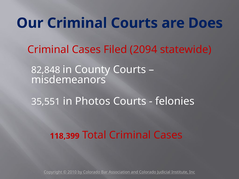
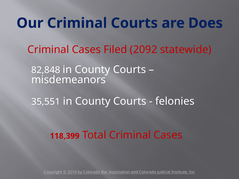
2094: 2094 -> 2092
35,551 in Photos: Photos -> County
